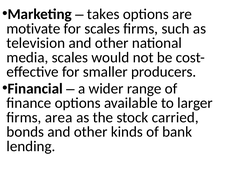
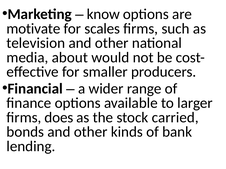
takes: takes -> know
media scales: scales -> about
area: area -> does
